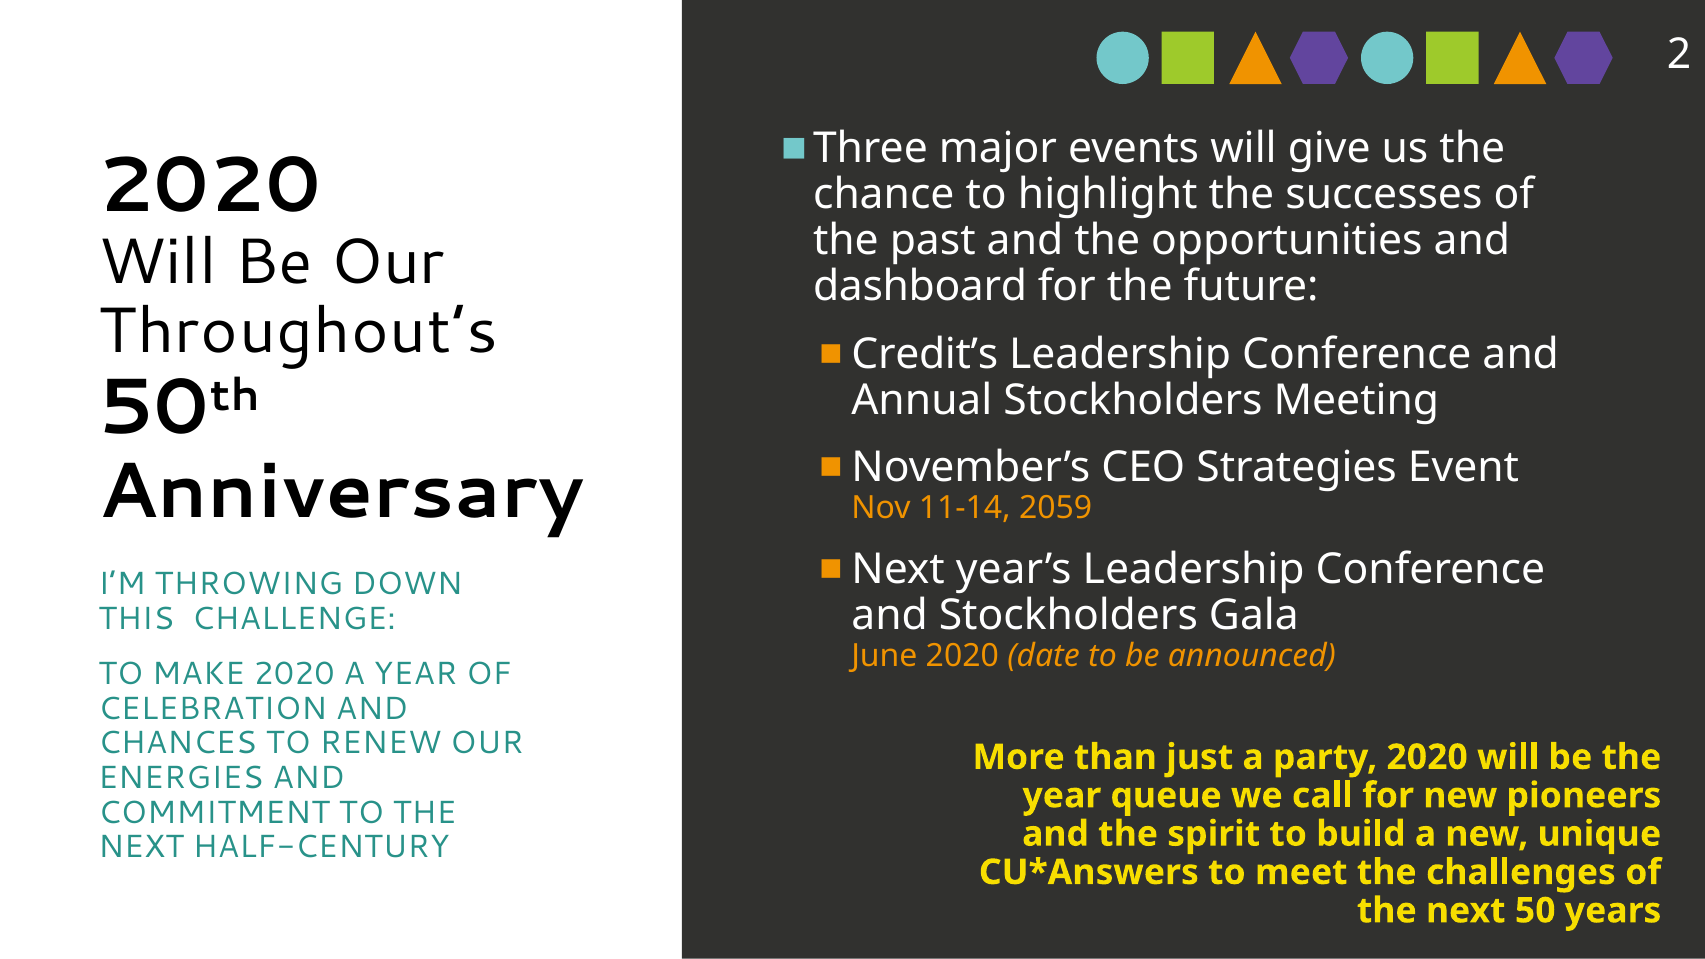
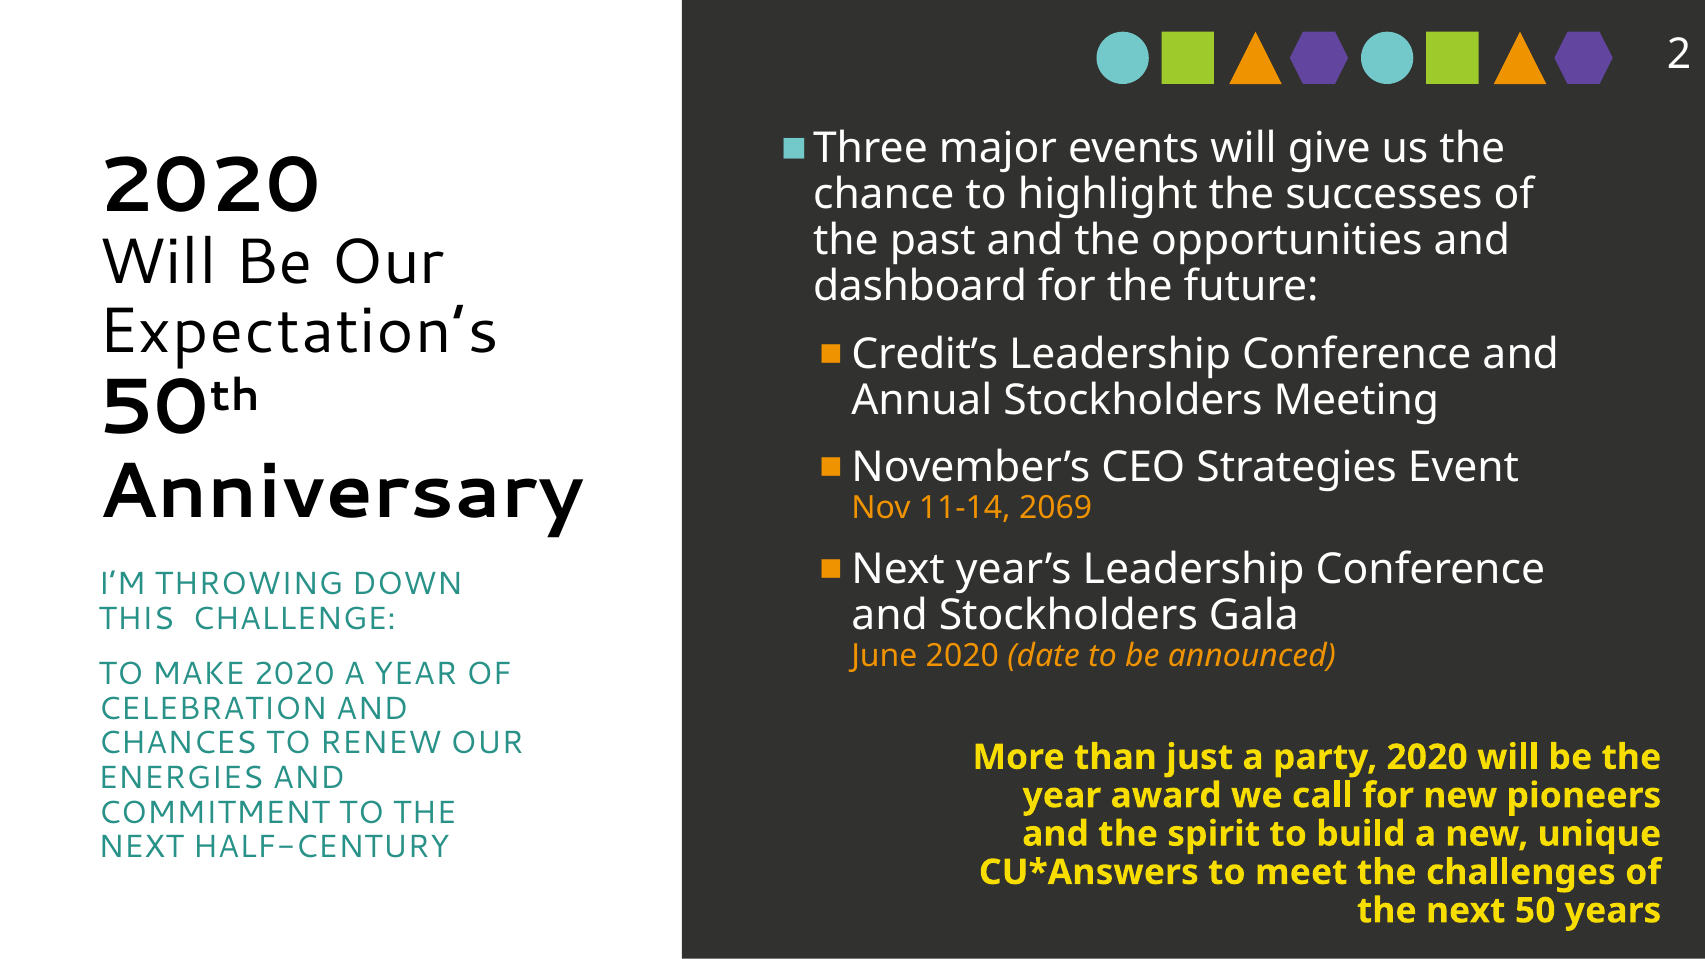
Throughout’s: Throughout’s -> Expectation’s
2059: 2059 -> 2069
queue: queue -> award
